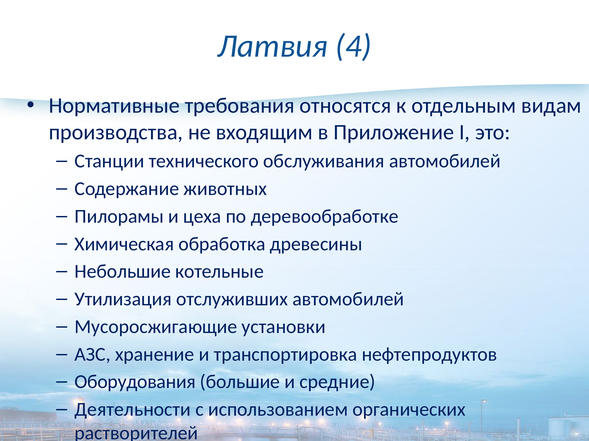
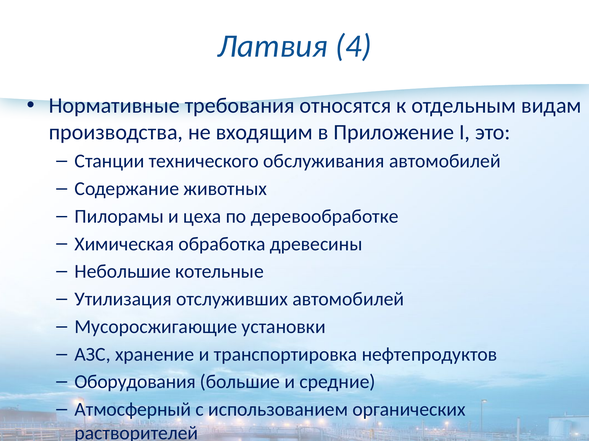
Деятельности: Деятельности -> Атмосферный
